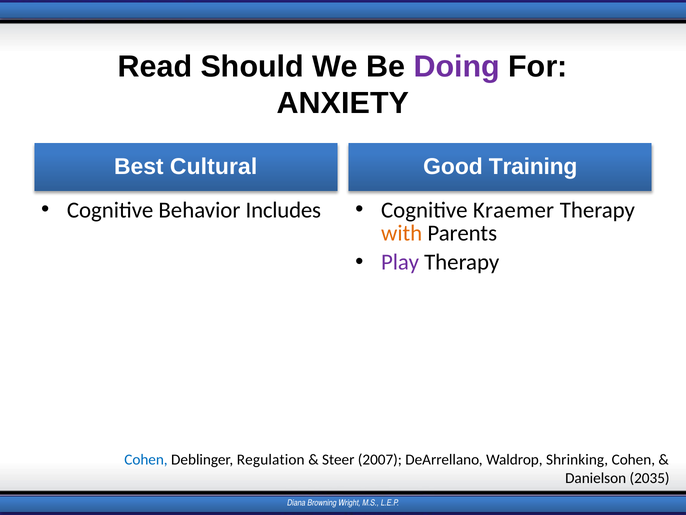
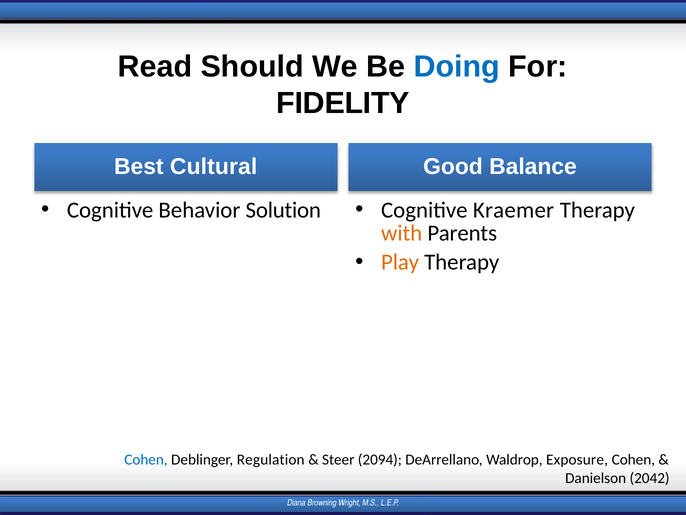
Doing colour: purple -> blue
ANXIETY: ANXIETY -> FIDELITY
Training: Training -> Balance
Includes: Includes -> Solution
Play colour: purple -> orange
2007: 2007 -> 2094
Shrinking: Shrinking -> Exposure
2035: 2035 -> 2042
